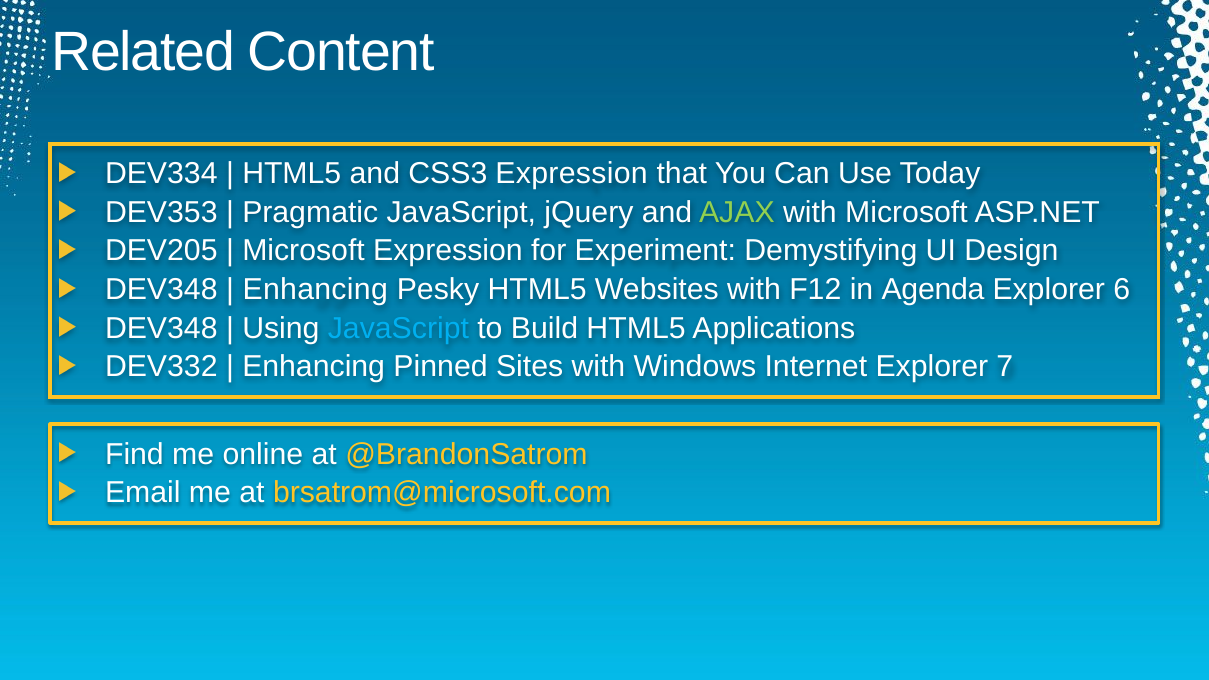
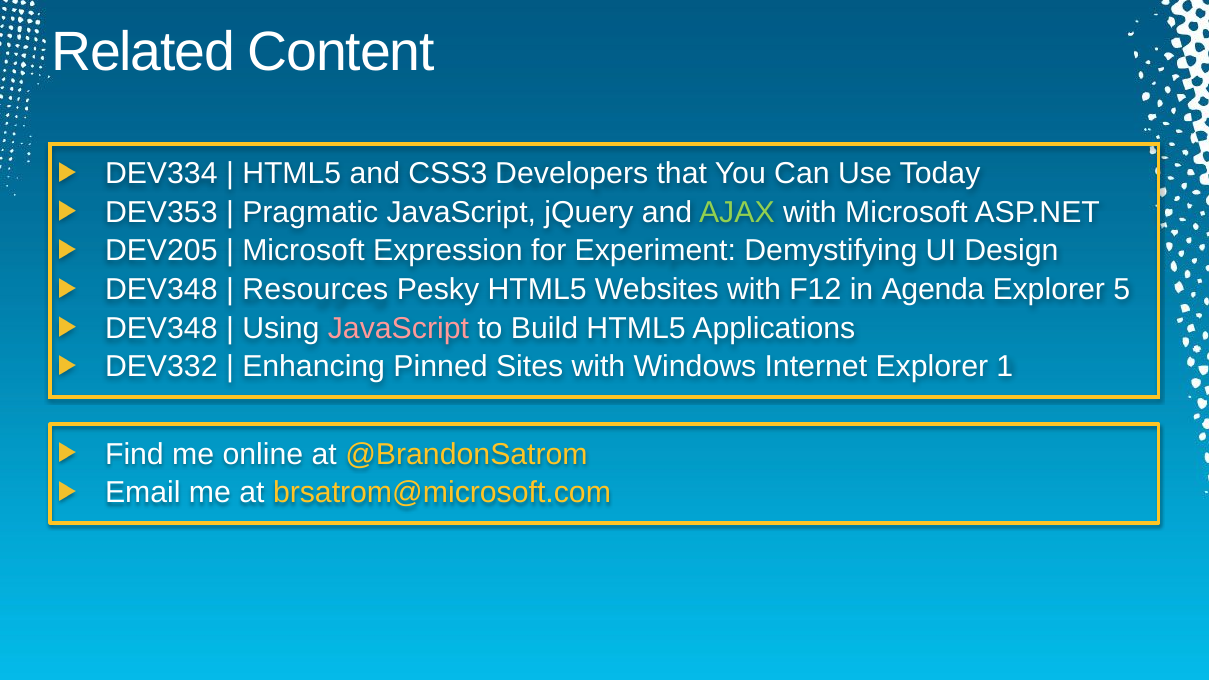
CSS3 Expression: Expression -> Developers
Enhancing at (315, 290): Enhancing -> Resources
6: 6 -> 5
JavaScript at (398, 328) colour: light blue -> pink
7: 7 -> 1
